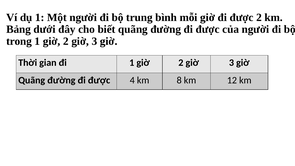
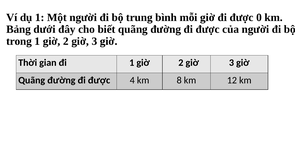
được 2: 2 -> 0
